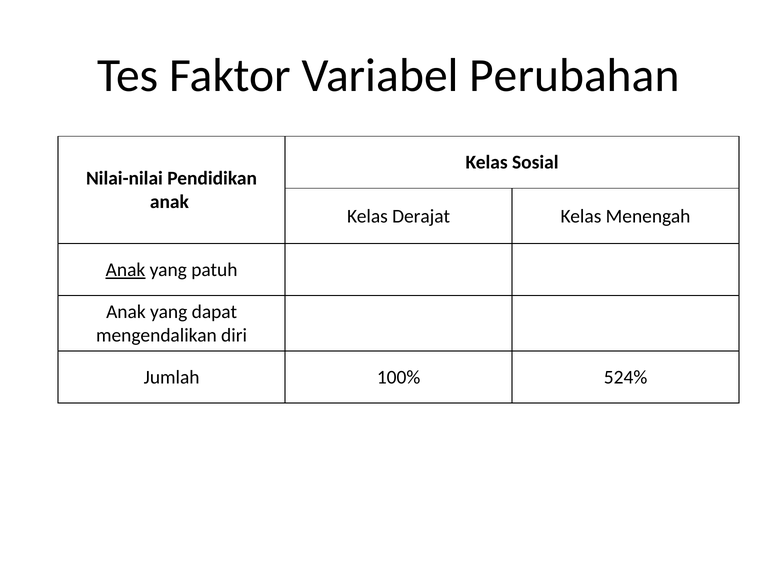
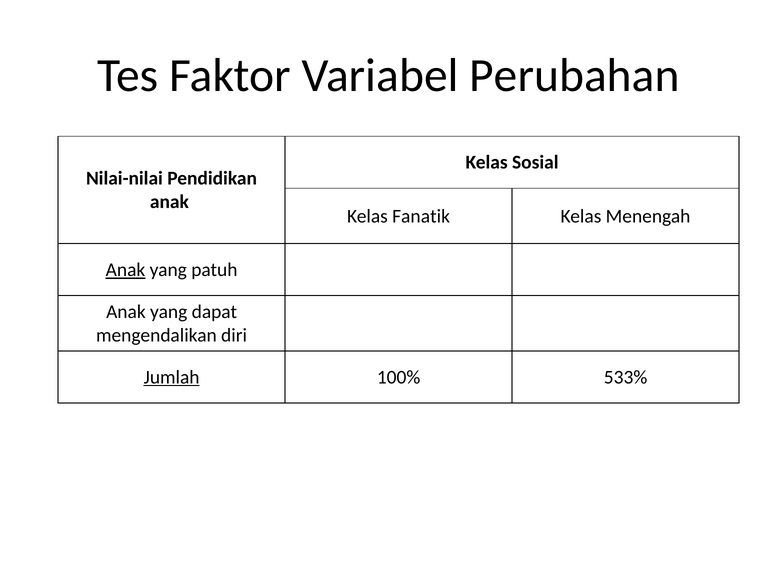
Derajat: Derajat -> Fanatik
Jumlah underline: none -> present
524%: 524% -> 533%
